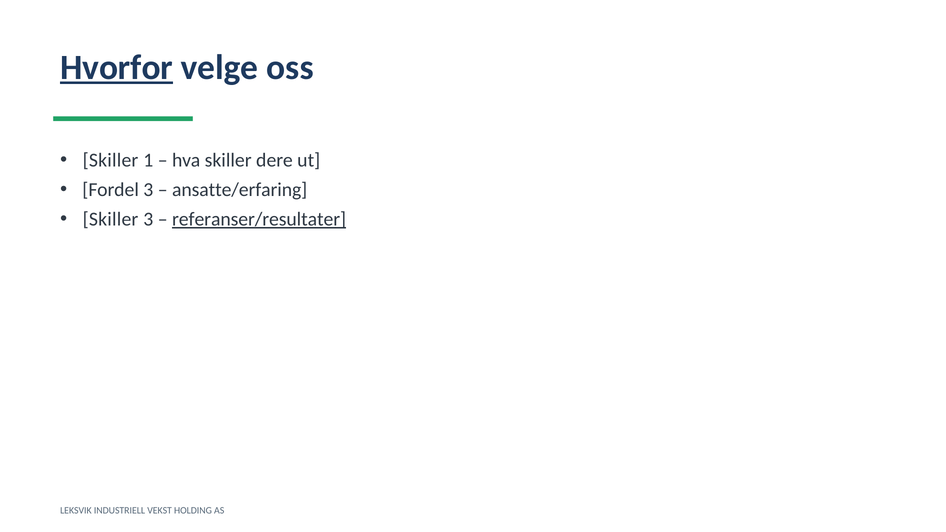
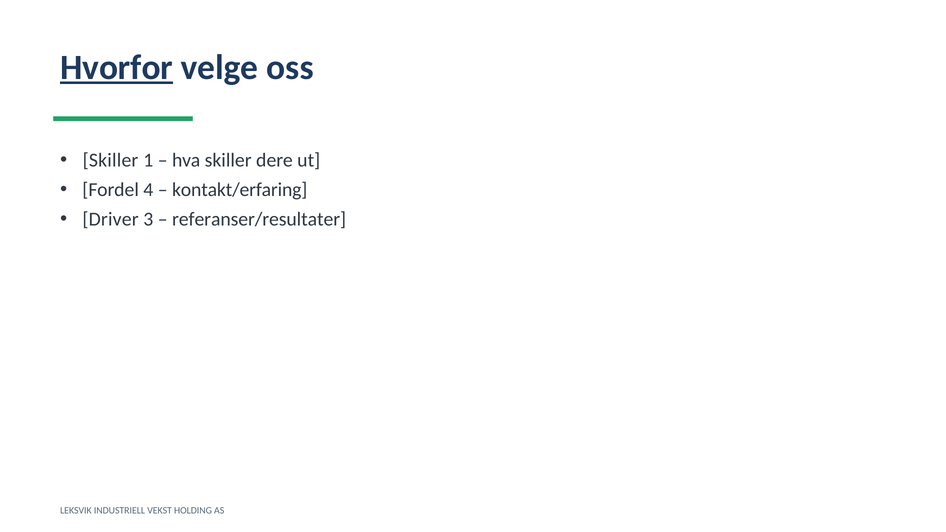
Fordel 3: 3 -> 4
ansatte/erfaring: ansatte/erfaring -> kontakt/erfaring
Skiller at (111, 219): Skiller -> Driver
referanser/resultater underline: present -> none
